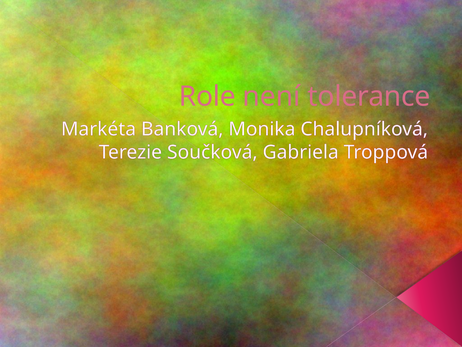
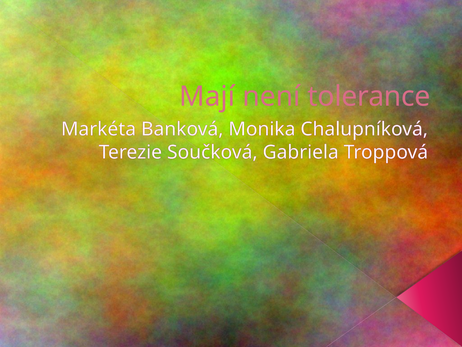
Role: Role -> Mají
